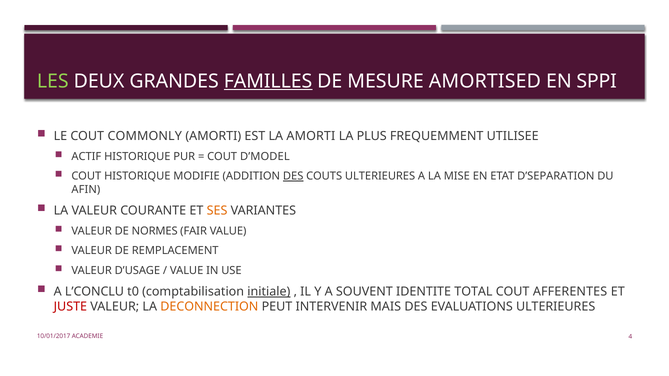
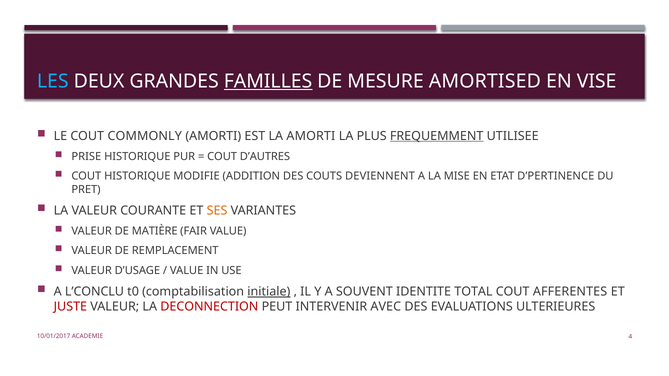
LES colour: light green -> light blue
SPPI: SPPI -> VISE
FREQUEMMENT underline: none -> present
ACTIF: ACTIF -> PRISE
D’MODEL: D’MODEL -> D’AUTRES
DES at (293, 176) underline: present -> none
COUTS ULTERIEURES: ULTERIEURES -> DEVIENNENT
D’SEPARATION: D’SEPARATION -> D’PERTINENCE
AFIN: AFIN -> PRET
NORMES: NORMES -> MATIÈRE
DECONNECTION colour: orange -> red
MAIS: MAIS -> AVEC
